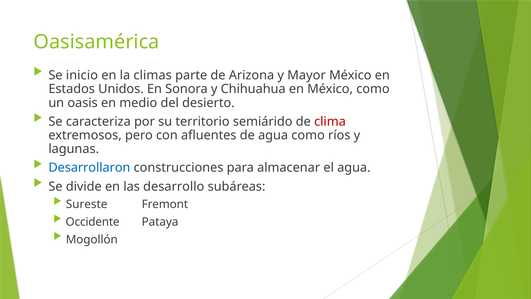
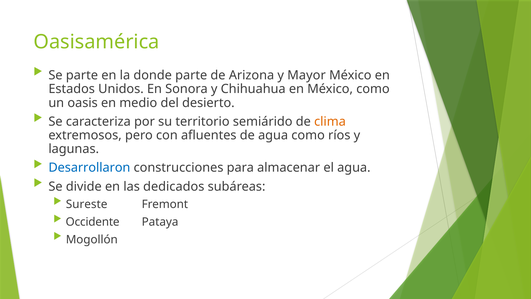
Se inicio: inicio -> parte
climas: climas -> donde
clima colour: red -> orange
desarrollo: desarrollo -> dedicados
